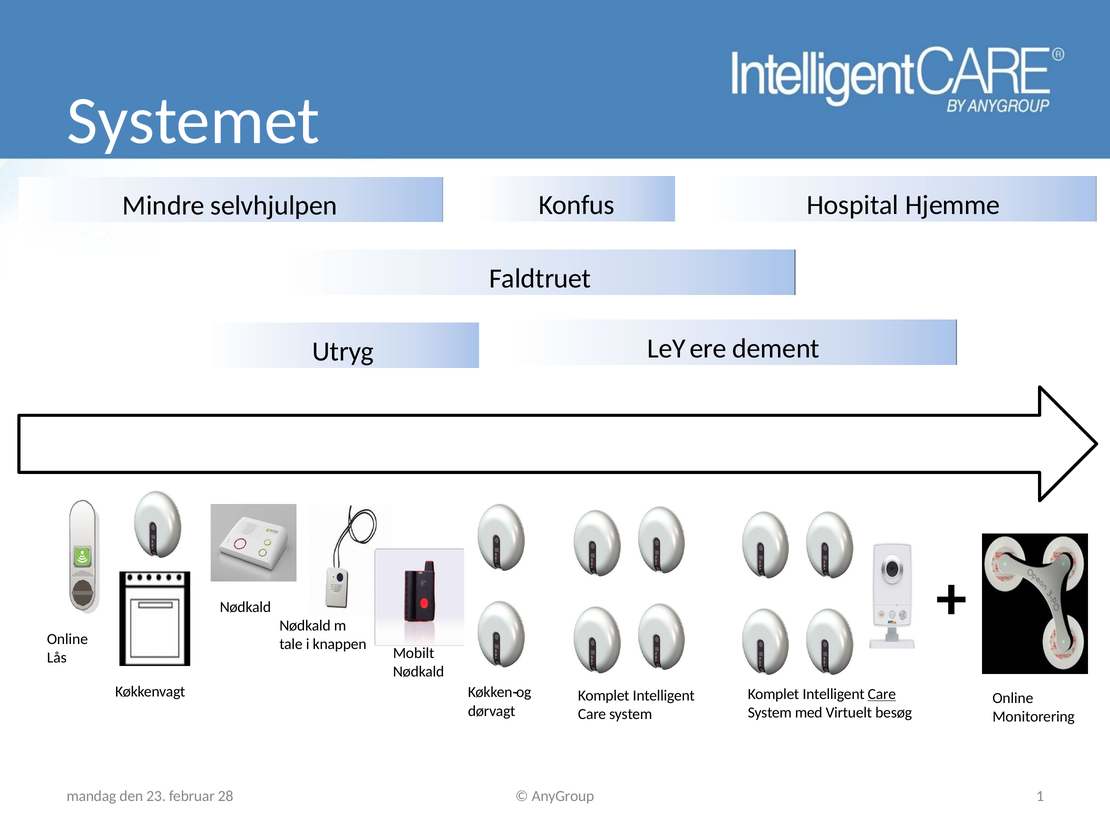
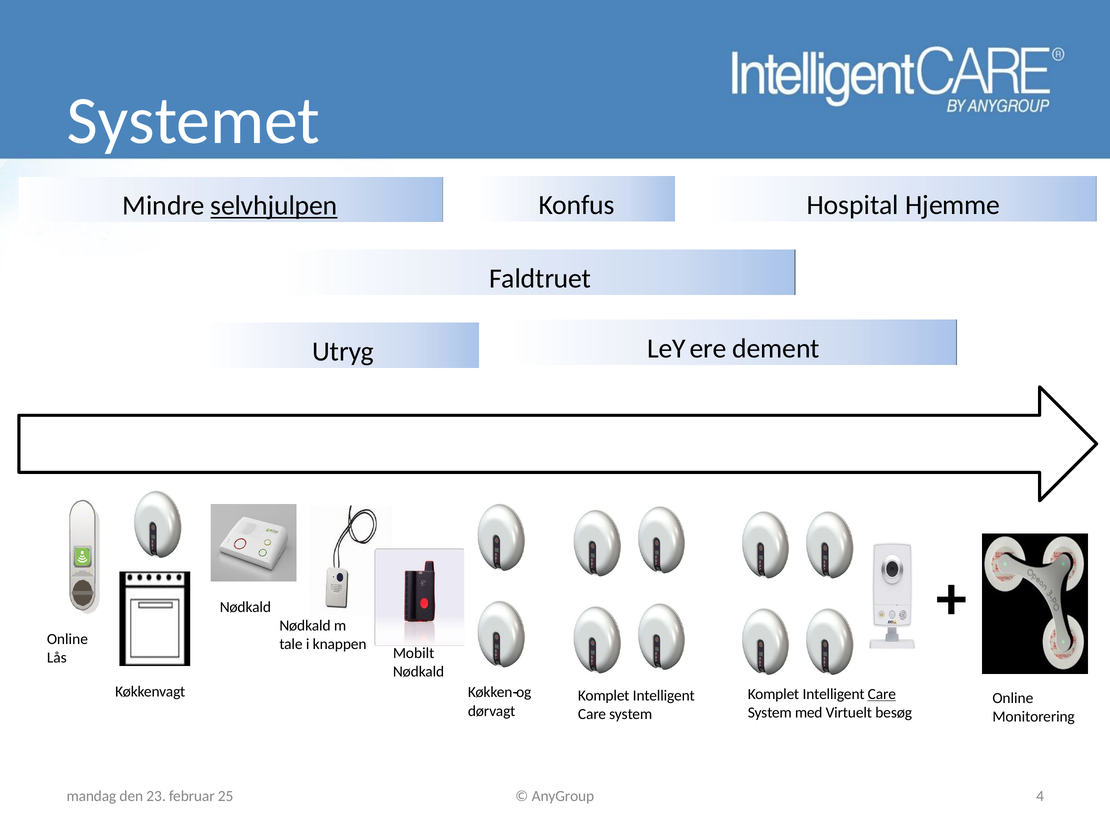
selvhjulpen underline: none -> present
28: 28 -> 25
1: 1 -> 4
